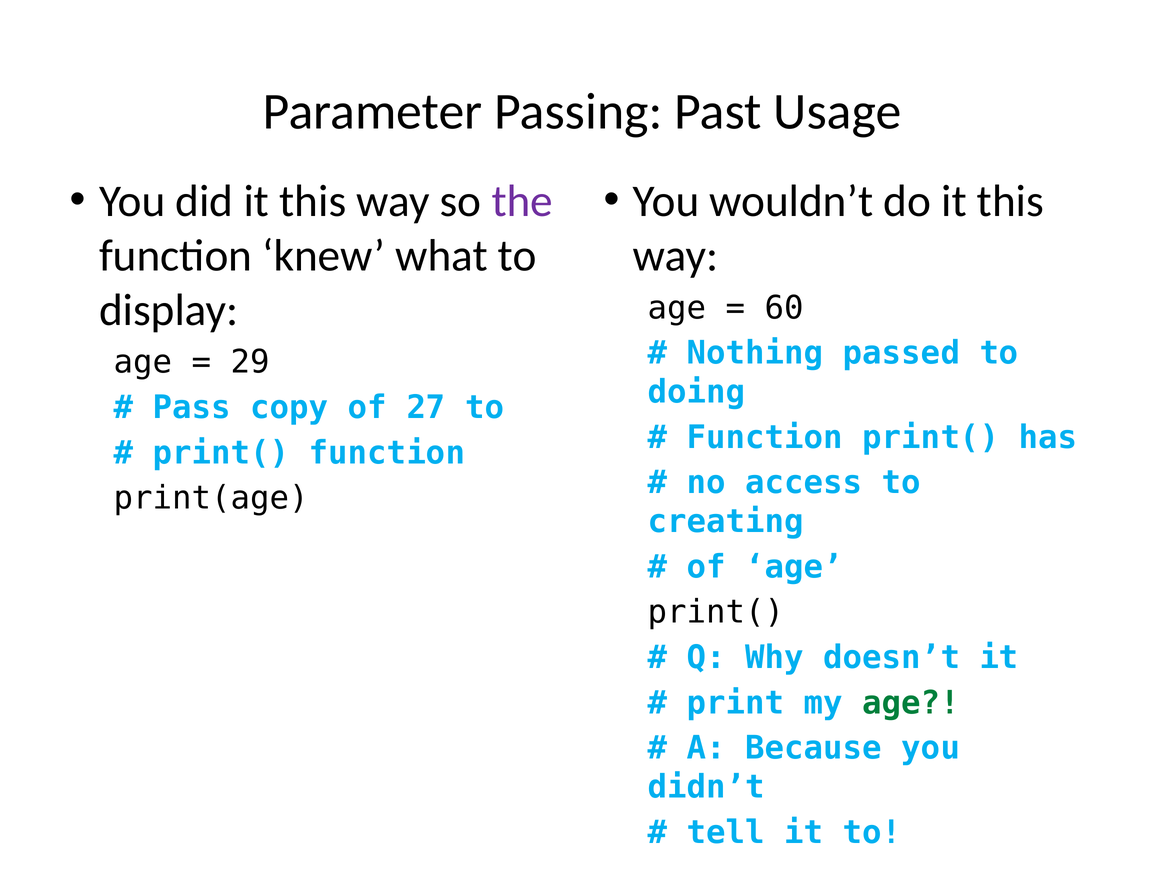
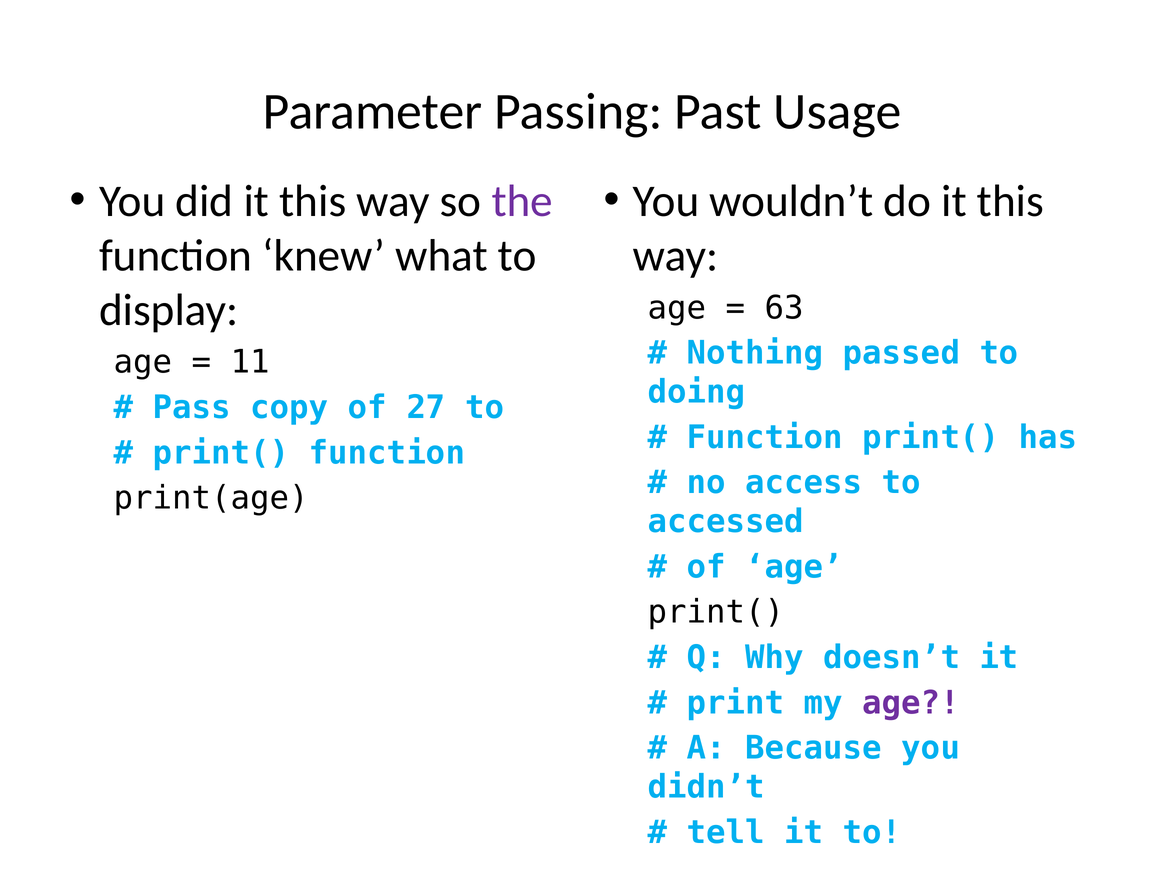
60: 60 -> 63
29: 29 -> 11
creating: creating -> accessed
age at (911, 703) colour: green -> purple
